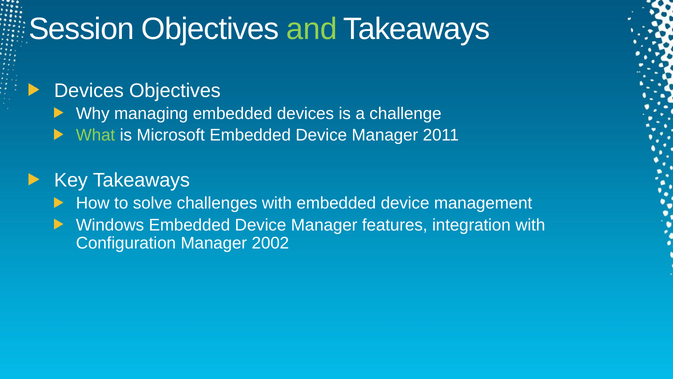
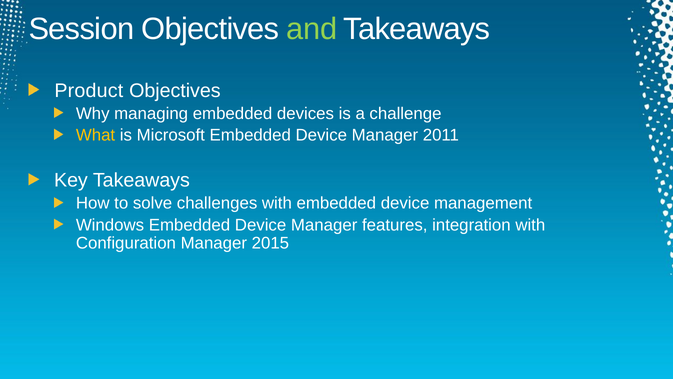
Devices at (89, 90): Devices -> Product
What colour: light green -> yellow
2002: 2002 -> 2015
